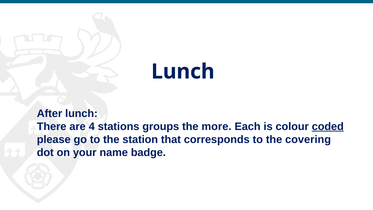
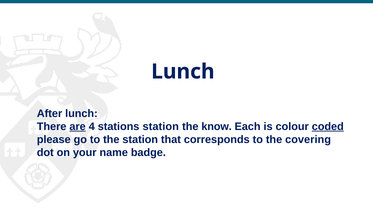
are underline: none -> present
stations groups: groups -> station
more: more -> know
